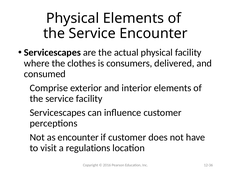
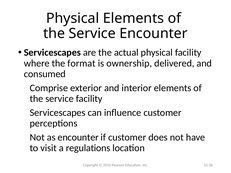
clothes: clothes -> format
consumers: consumers -> ownership
